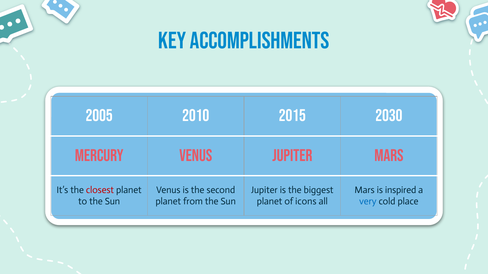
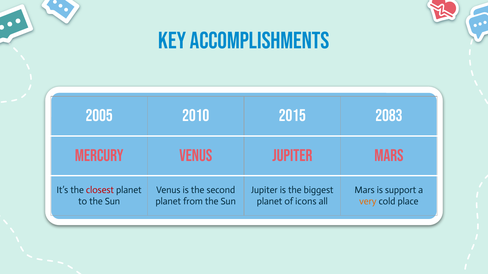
2030: 2030 -> 2083
inspired: inspired -> support
very colour: blue -> orange
